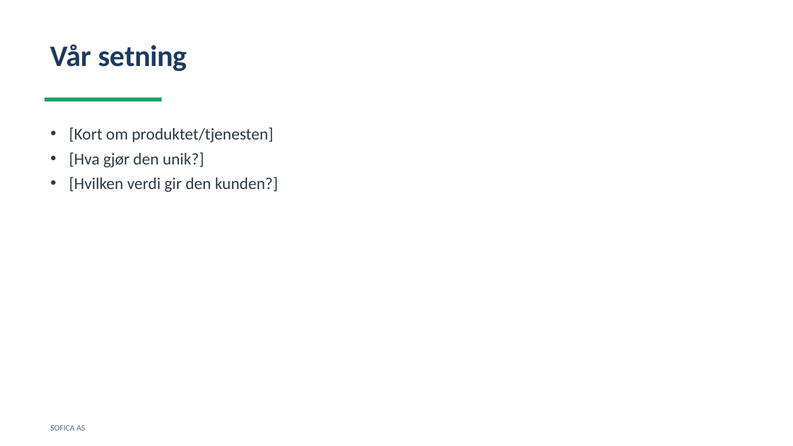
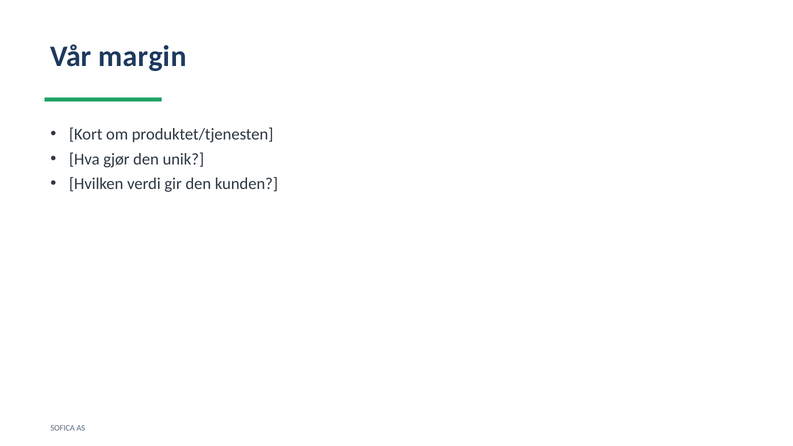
setning: setning -> margin
